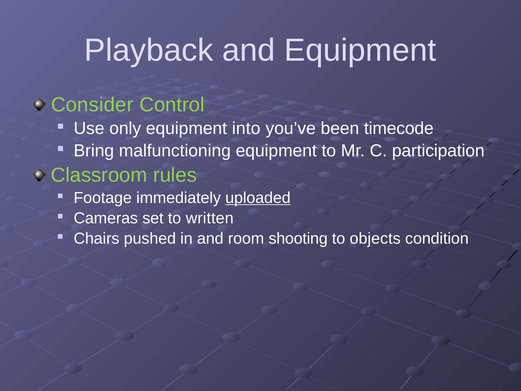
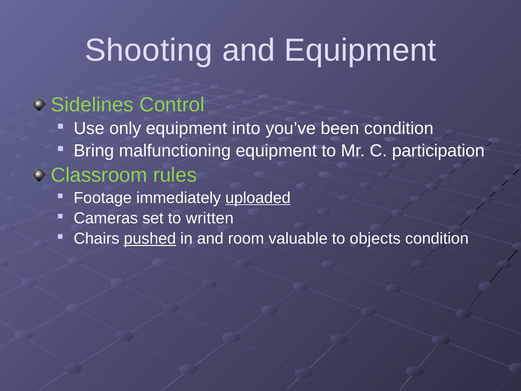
Playback: Playback -> Shooting
Consider: Consider -> Sidelines
been timecode: timecode -> condition
pushed underline: none -> present
shooting: shooting -> valuable
